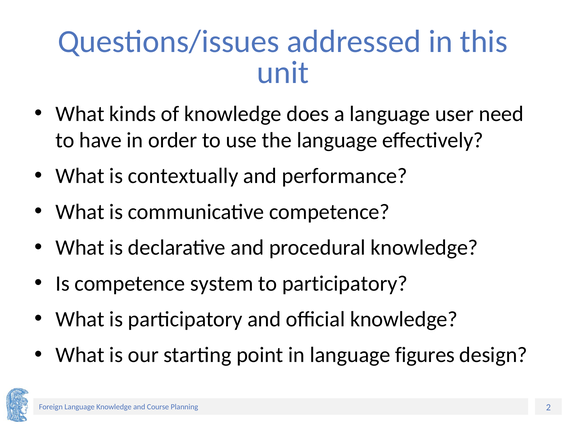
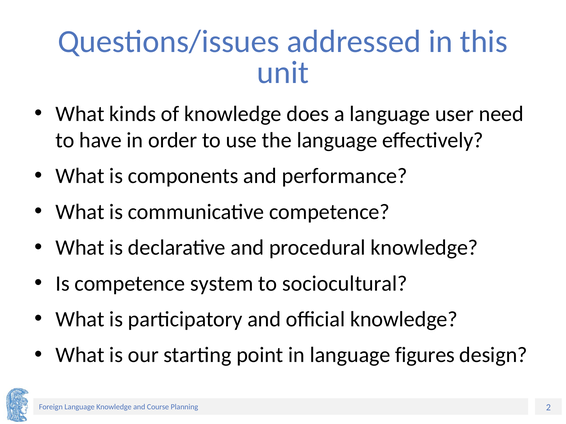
contextually: contextually -> components
to participatory: participatory -> sociocultural
